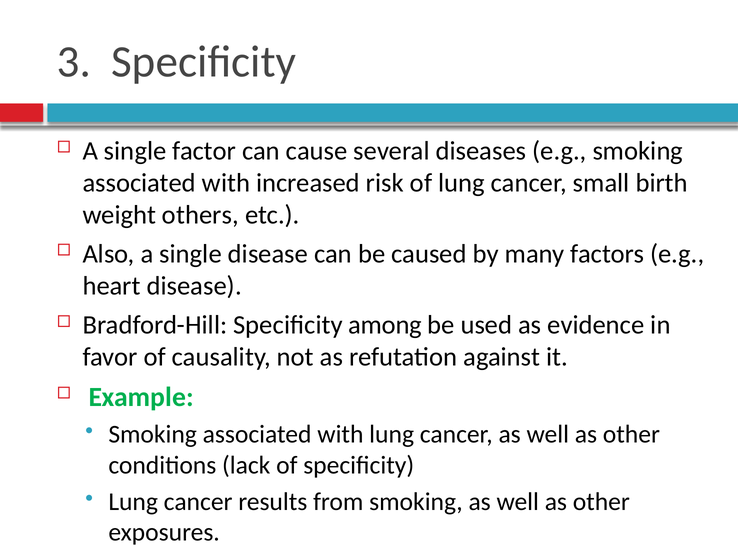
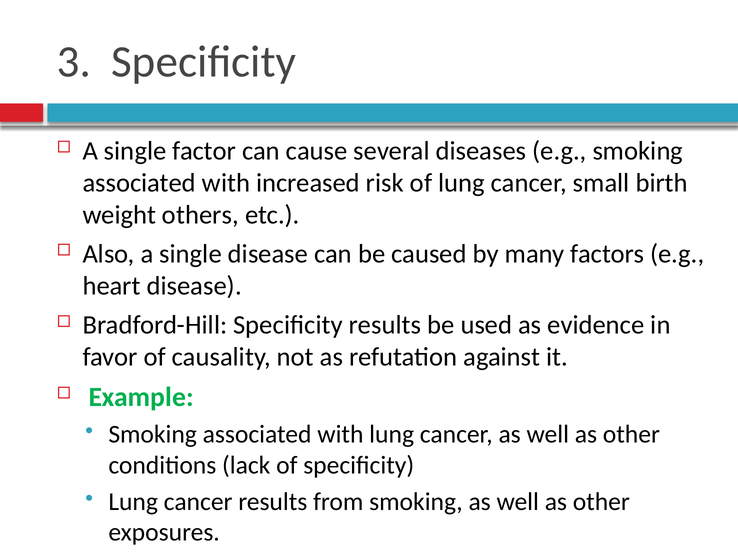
Specificity among: among -> results
